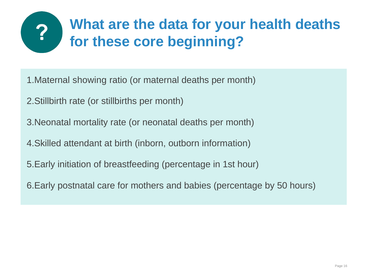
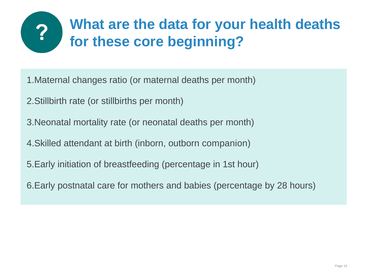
showing: showing -> changes
information: information -> companion
50: 50 -> 28
